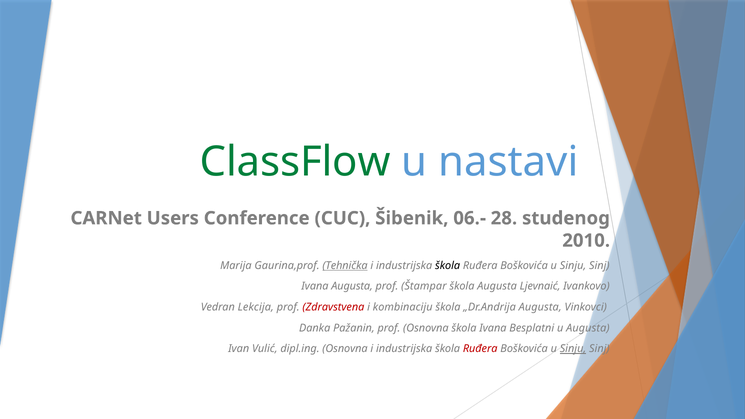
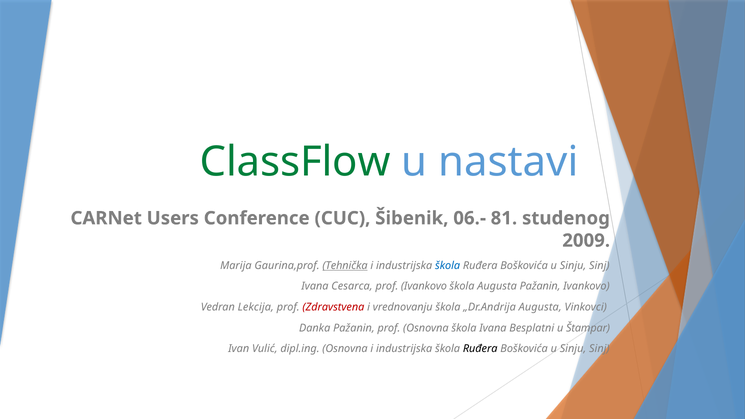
28: 28 -> 81
2010: 2010 -> 2009
škola at (448, 266) colour: black -> blue
Ivana Augusta: Augusta -> Cesarca
prof Štampar: Štampar -> Ivankovo
Augusta Ljevnaić: Ljevnaić -> Pažanin
kombinaciju: kombinaciju -> vrednovanju
u Augusta: Augusta -> Štampar
Ruđera at (480, 349) colour: red -> black
Sinju at (573, 349) underline: present -> none
